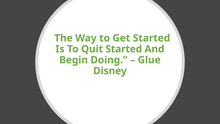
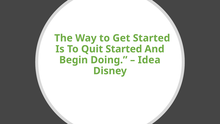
Glue: Glue -> Idea
